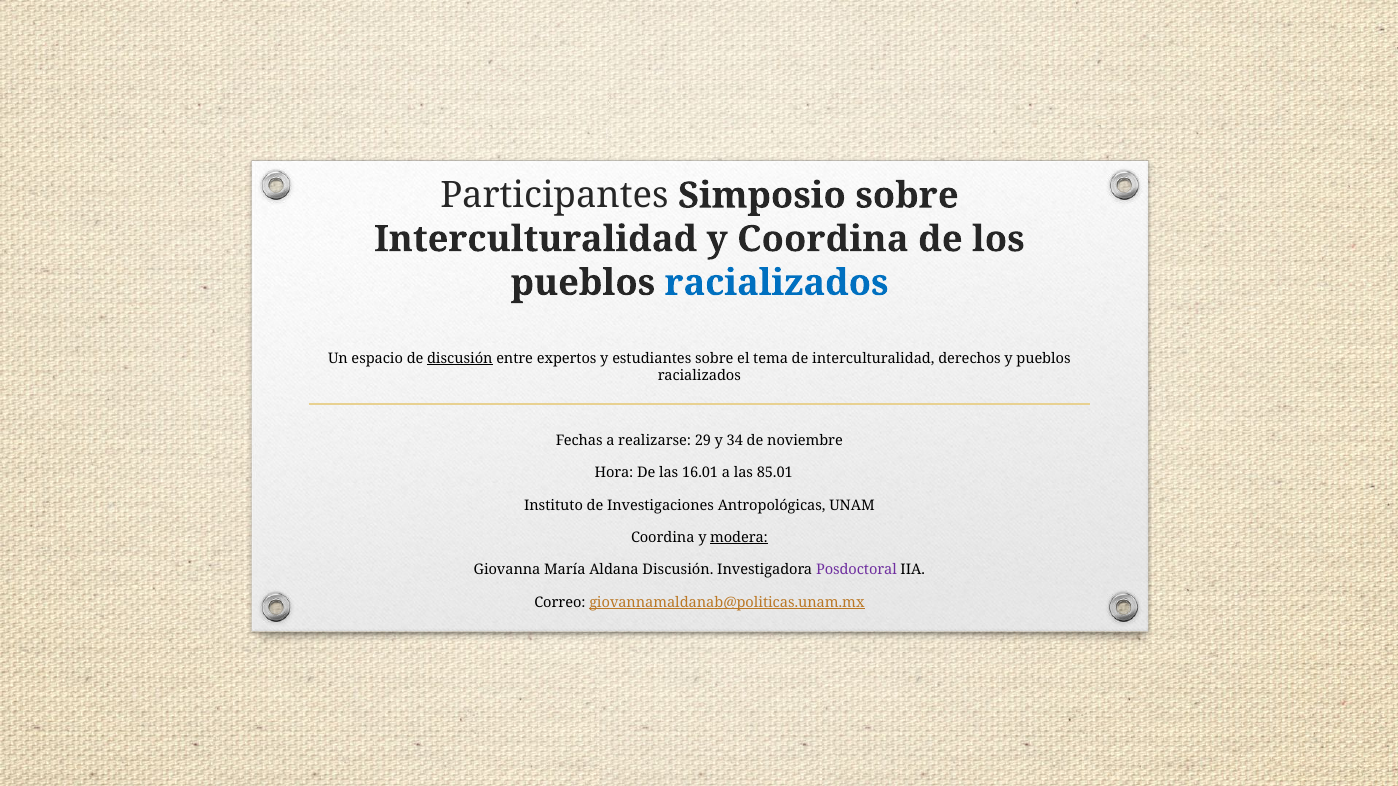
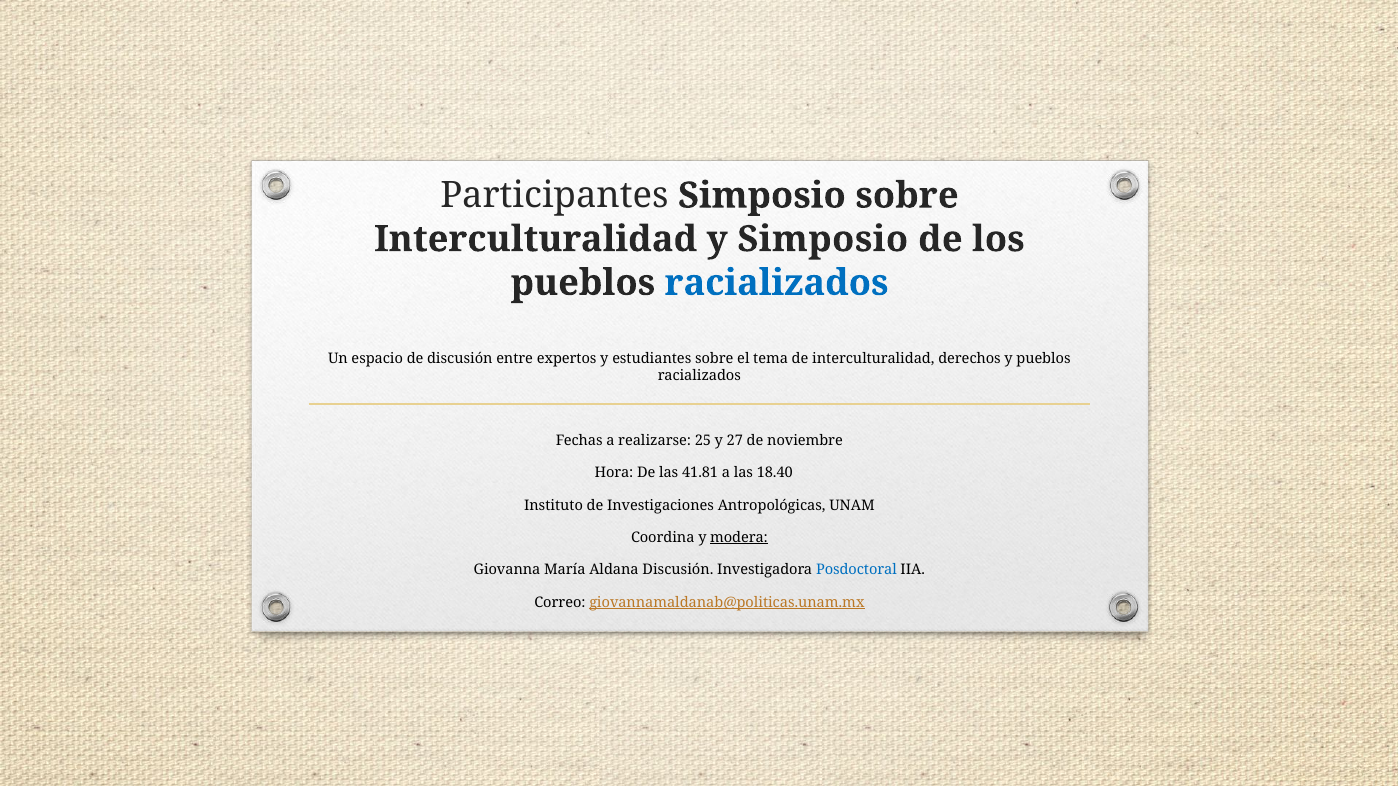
y Coordina: Coordina -> Simposio
discusión at (460, 359) underline: present -> none
29: 29 -> 25
34: 34 -> 27
16.01: 16.01 -> 41.81
85.01: 85.01 -> 18.40
Posdoctoral colour: purple -> blue
